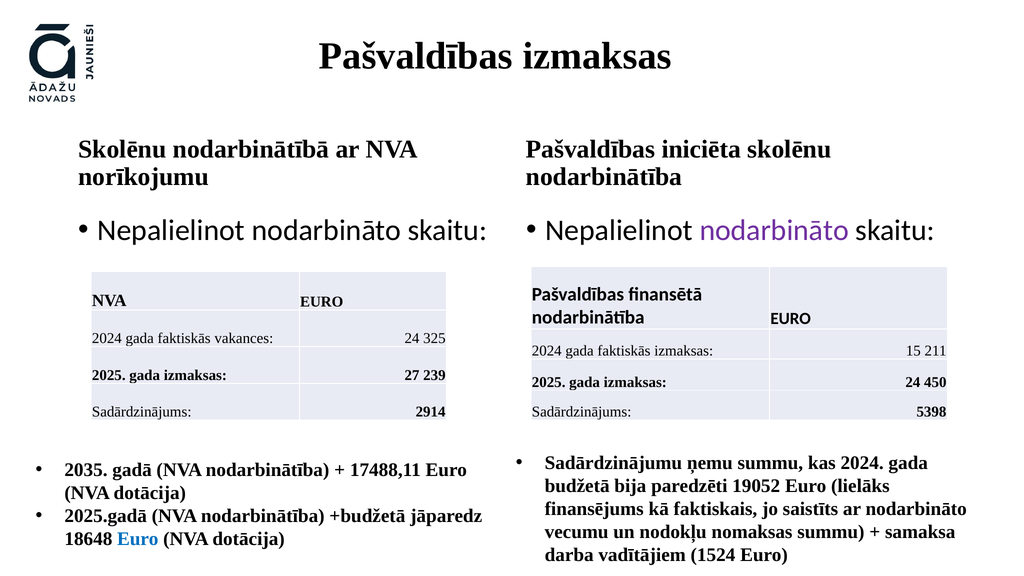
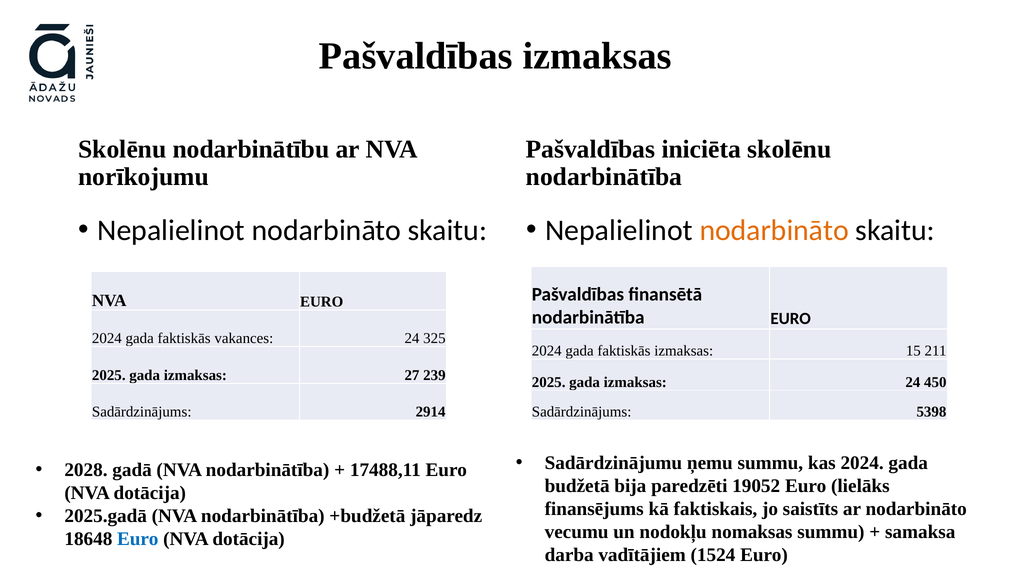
nodarbinātībā: nodarbinātībā -> nodarbinātību
nodarbināto at (774, 230) colour: purple -> orange
2035: 2035 -> 2028
